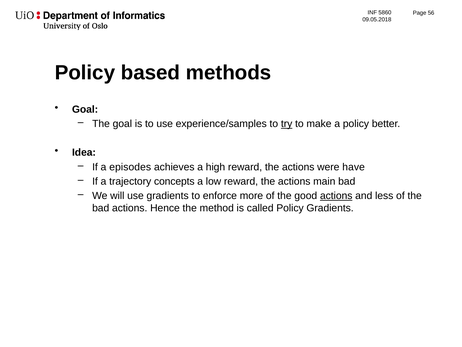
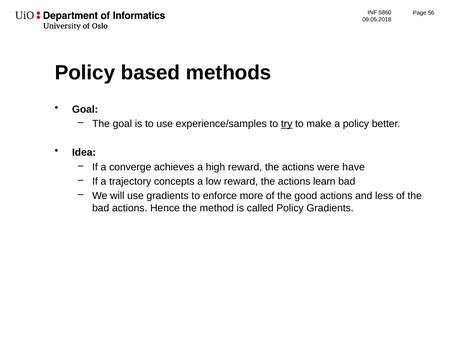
episodes: episodes -> converge
main: main -> learn
actions at (336, 195) underline: present -> none
